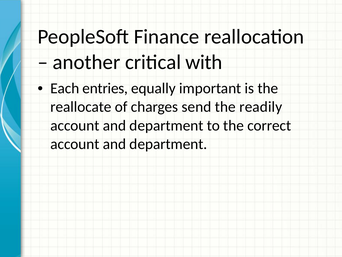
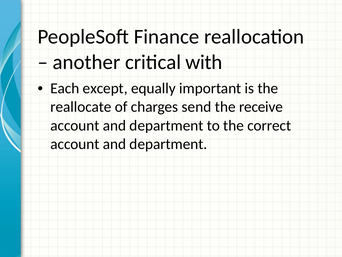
entries: entries -> except
readily: readily -> receive
